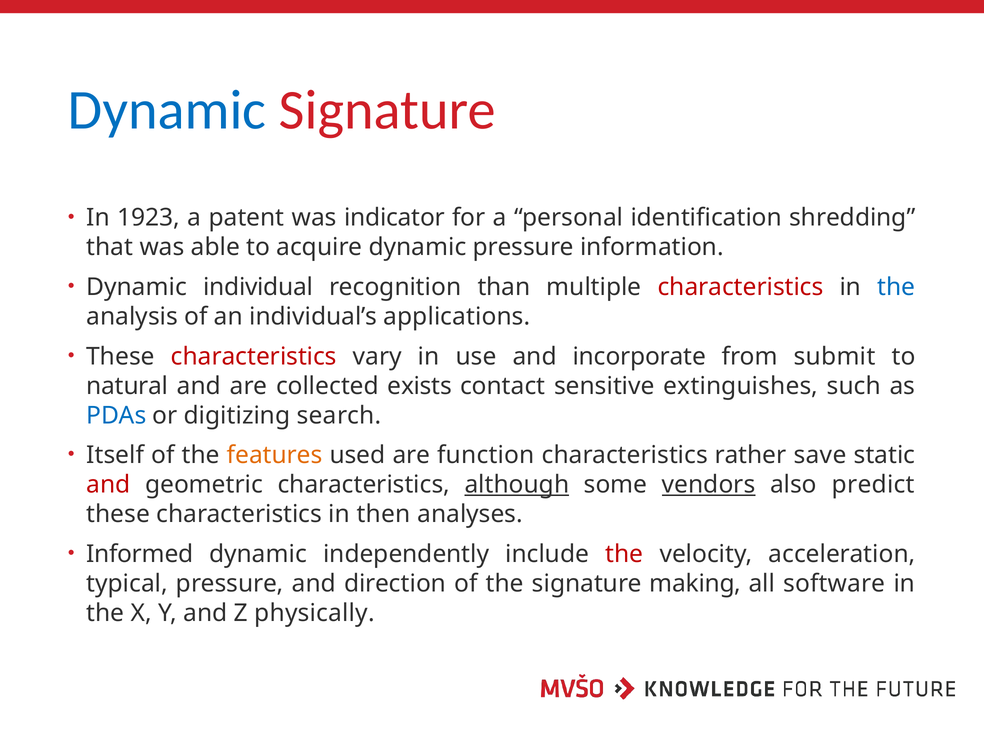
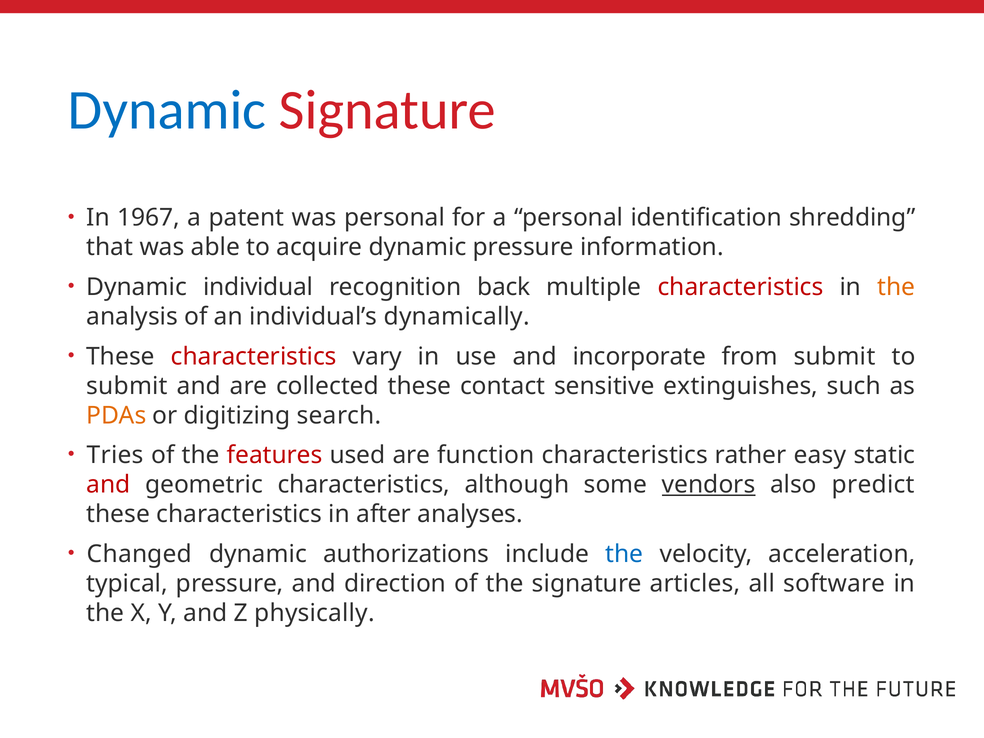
1923: 1923 -> 1967
was indicator: indicator -> personal
than: than -> back
the at (896, 287) colour: blue -> orange
applications: applications -> dynamically
natural at (127, 386): natural -> submit
collected exists: exists -> these
PDAs colour: blue -> orange
Itself: Itself -> Tries
features colour: orange -> red
save: save -> easy
although underline: present -> none
then: then -> after
Informed: Informed -> Changed
independently: independently -> authorizations
the at (624, 554) colour: red -> blue
making: making -> articles
